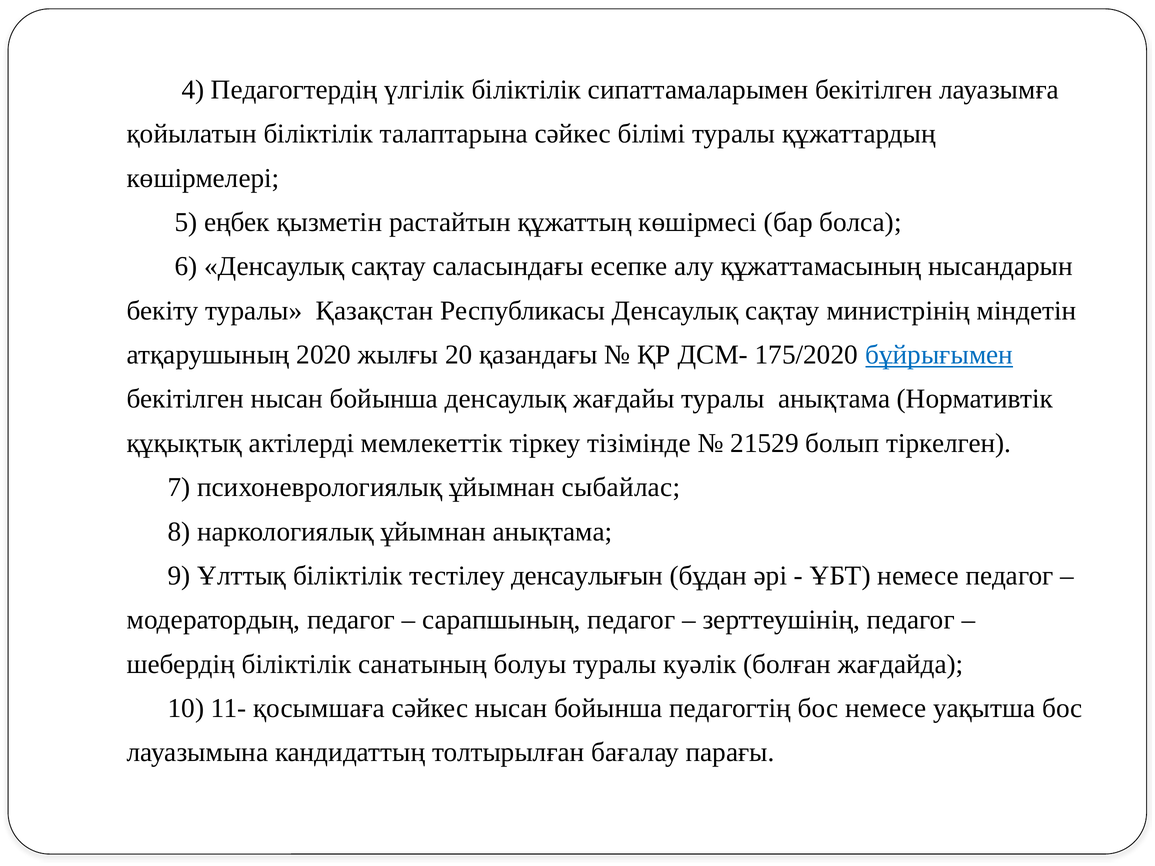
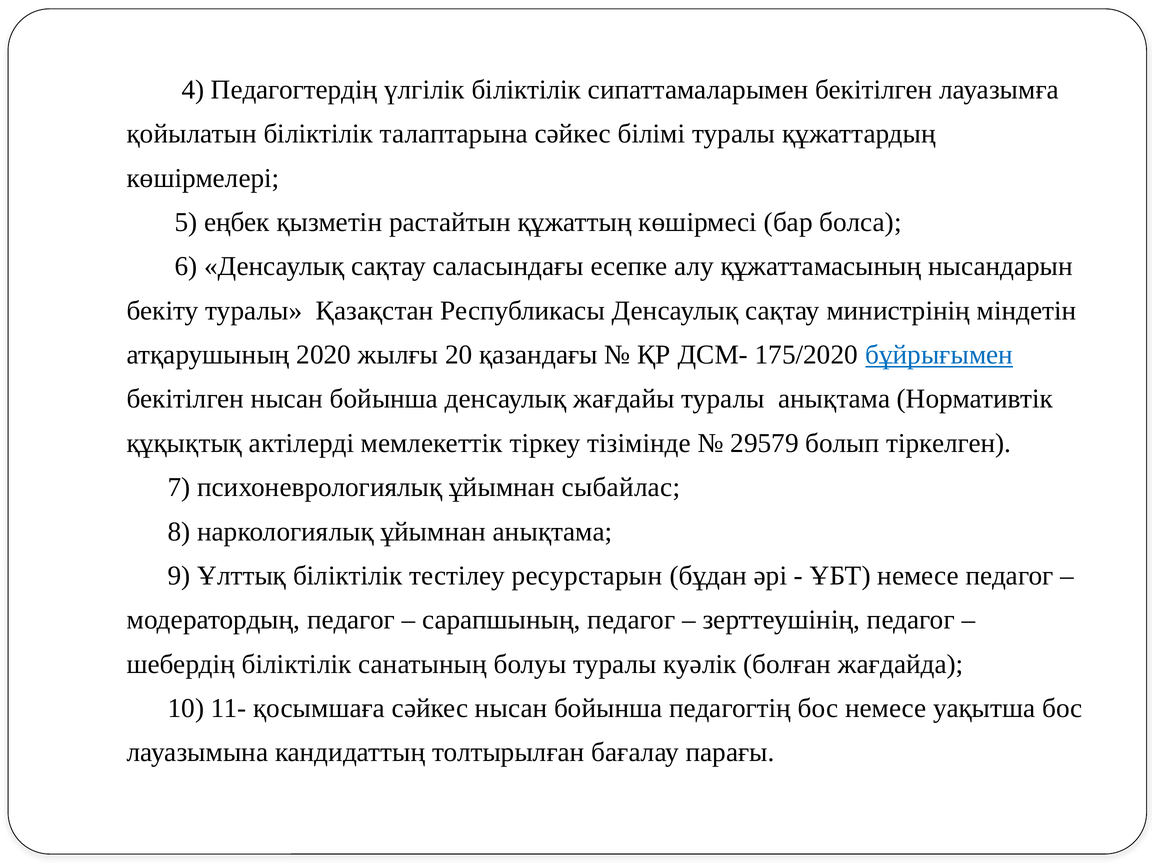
21529: 21529 -> 29579
денсаулығын: денсаулығын -> ресурстарын
